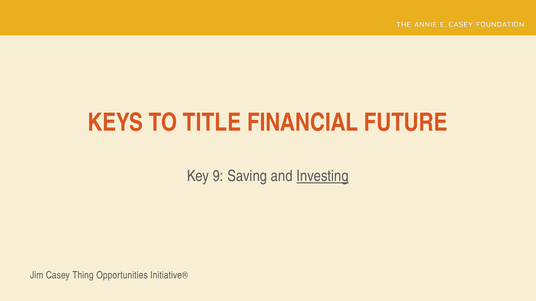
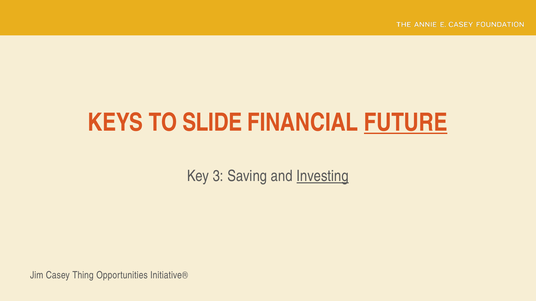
TITLE: TITLE -> SLIDE
FUTURE underline: none -> present
9: 9 -> 3
